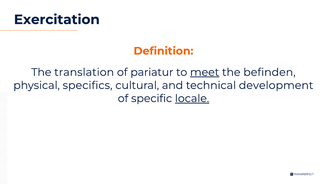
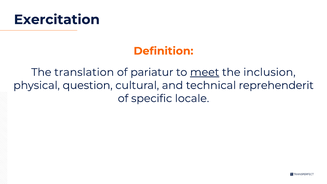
befinden: befinden -> inclusion
specifics: specifics -> question
development: development -> reprehenderit
locale underline: present -> none
